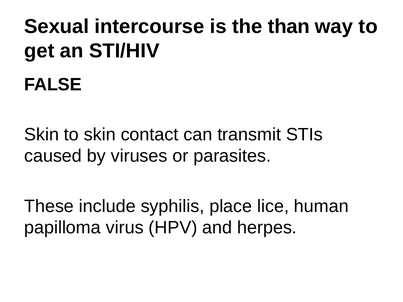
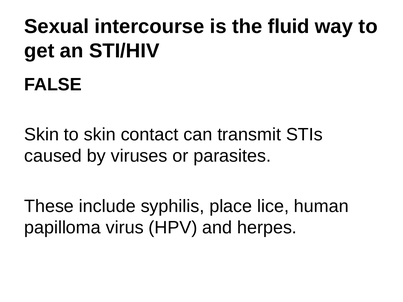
than: than -> fluid
